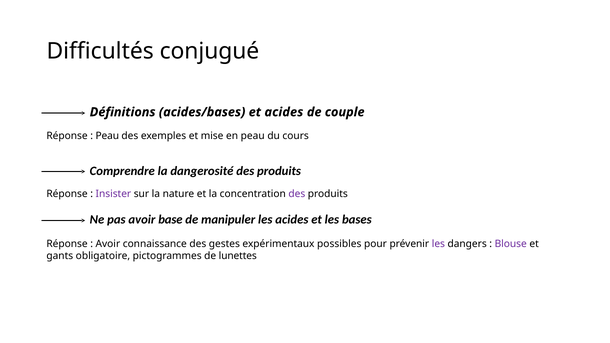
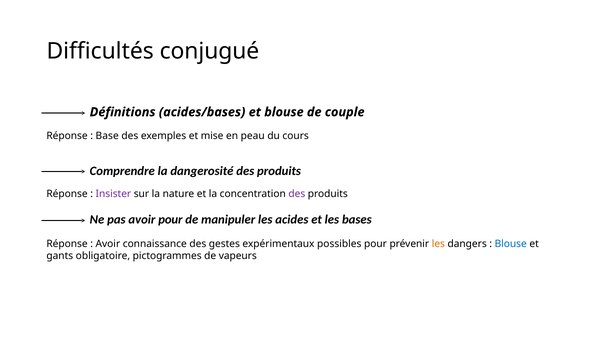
et acides: acides -> blouse
Peau at (107, 136): Peau -> Base
avoir base: base -> pour
les at (438, 244) colour: purple -> orange
Blouse at (511, 244) colour: purple -> blue
lunettes: lunettes -> vapeurs
